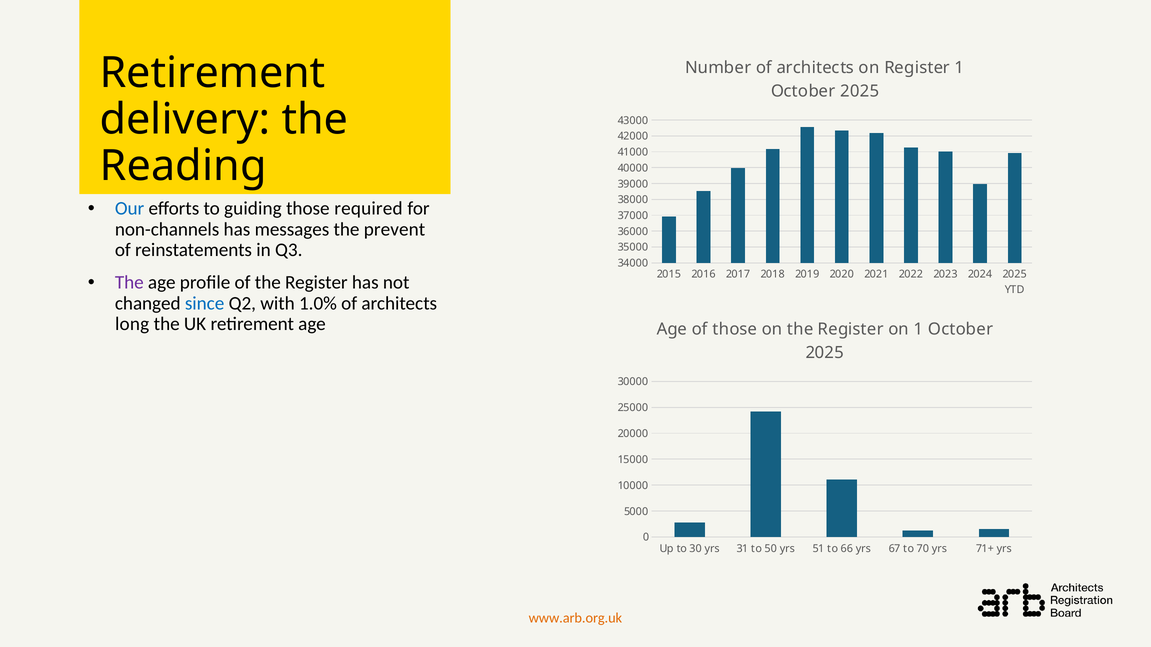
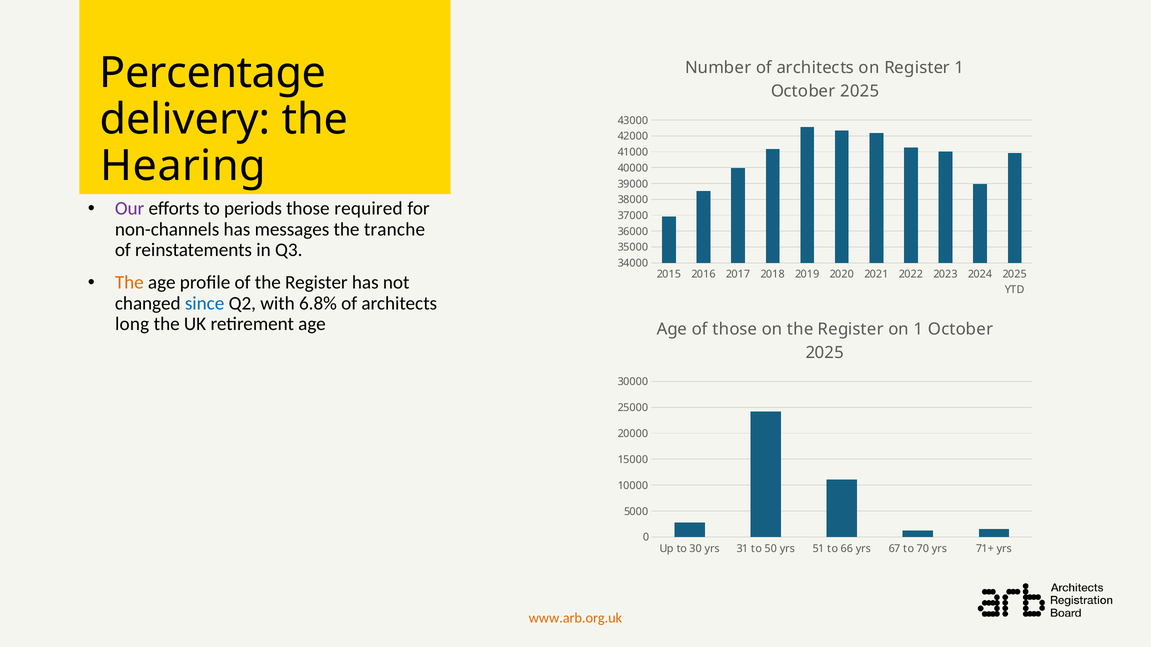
Retirement at (213, 73): Retirement -> Percentage
Reading: Reading -> Hearing
Our colour: blue -> purple
guiding: guiding -> periods
prevent: prevent -> tranche
The at (129, 283) colour: purple -> orange
1.0%: 1.0% -> 6.8%
